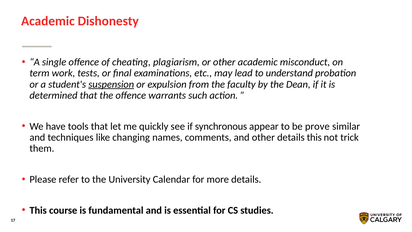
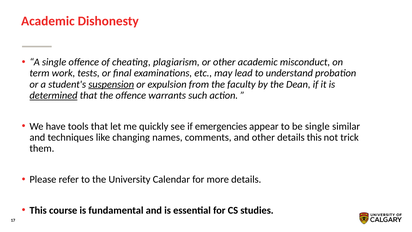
determined underline: none -> present
synchronous: synchronous -> emergencies
be prove: prove -> single
